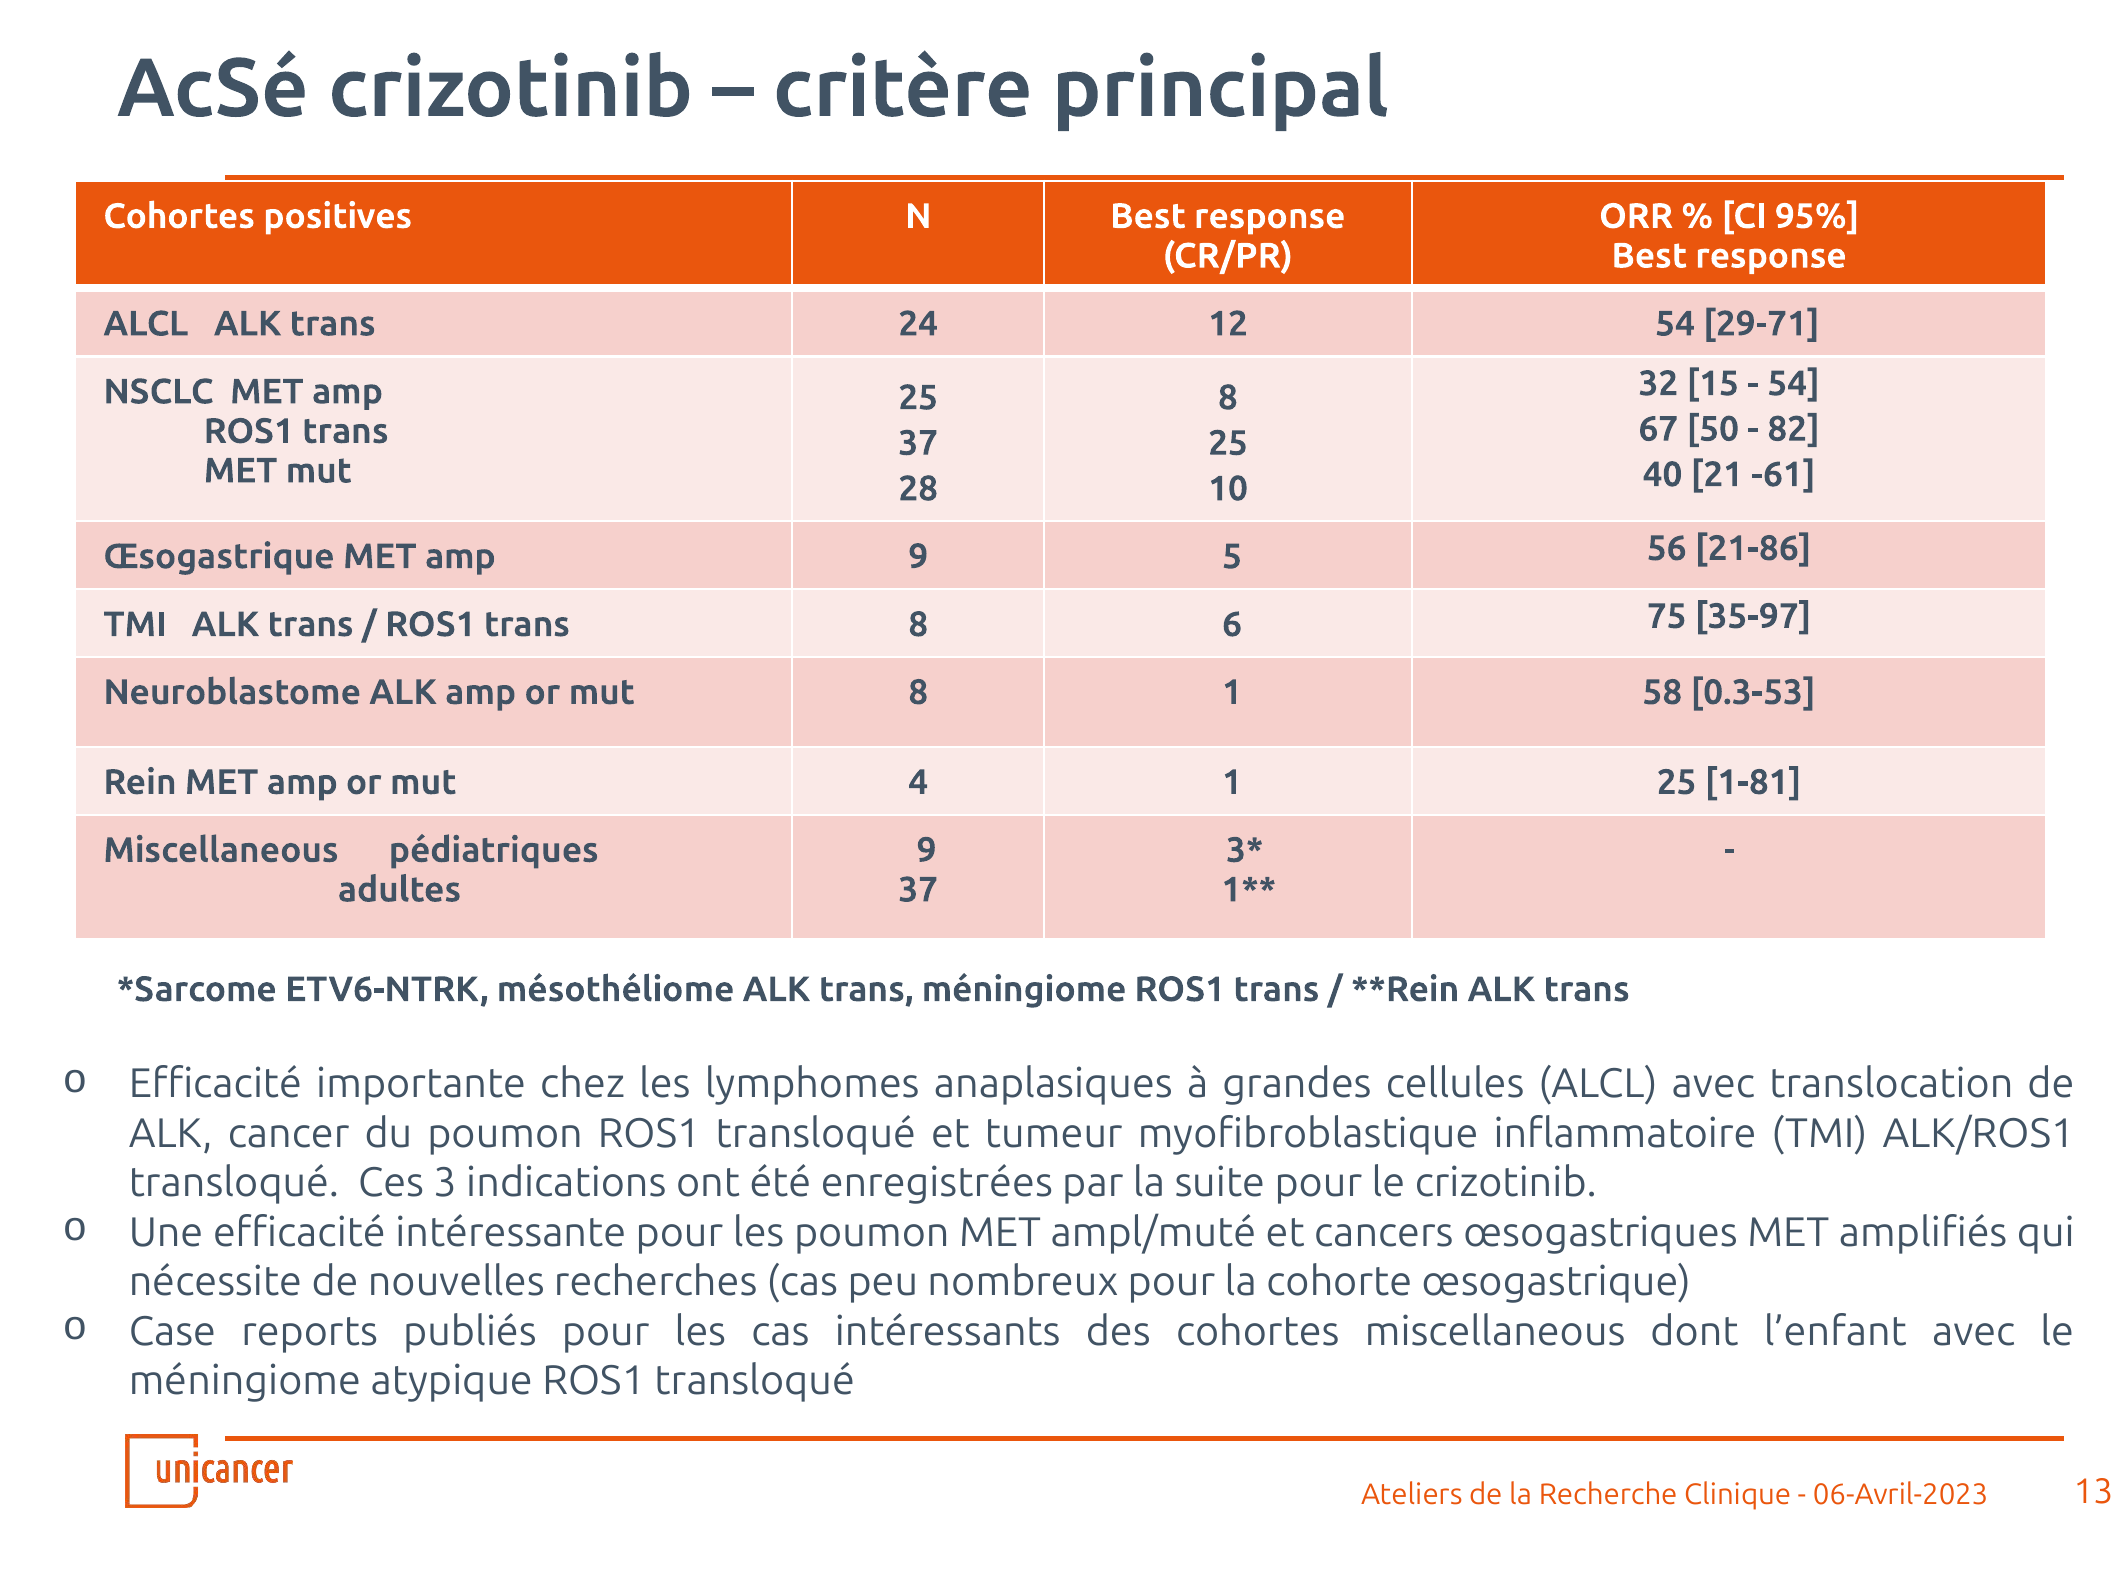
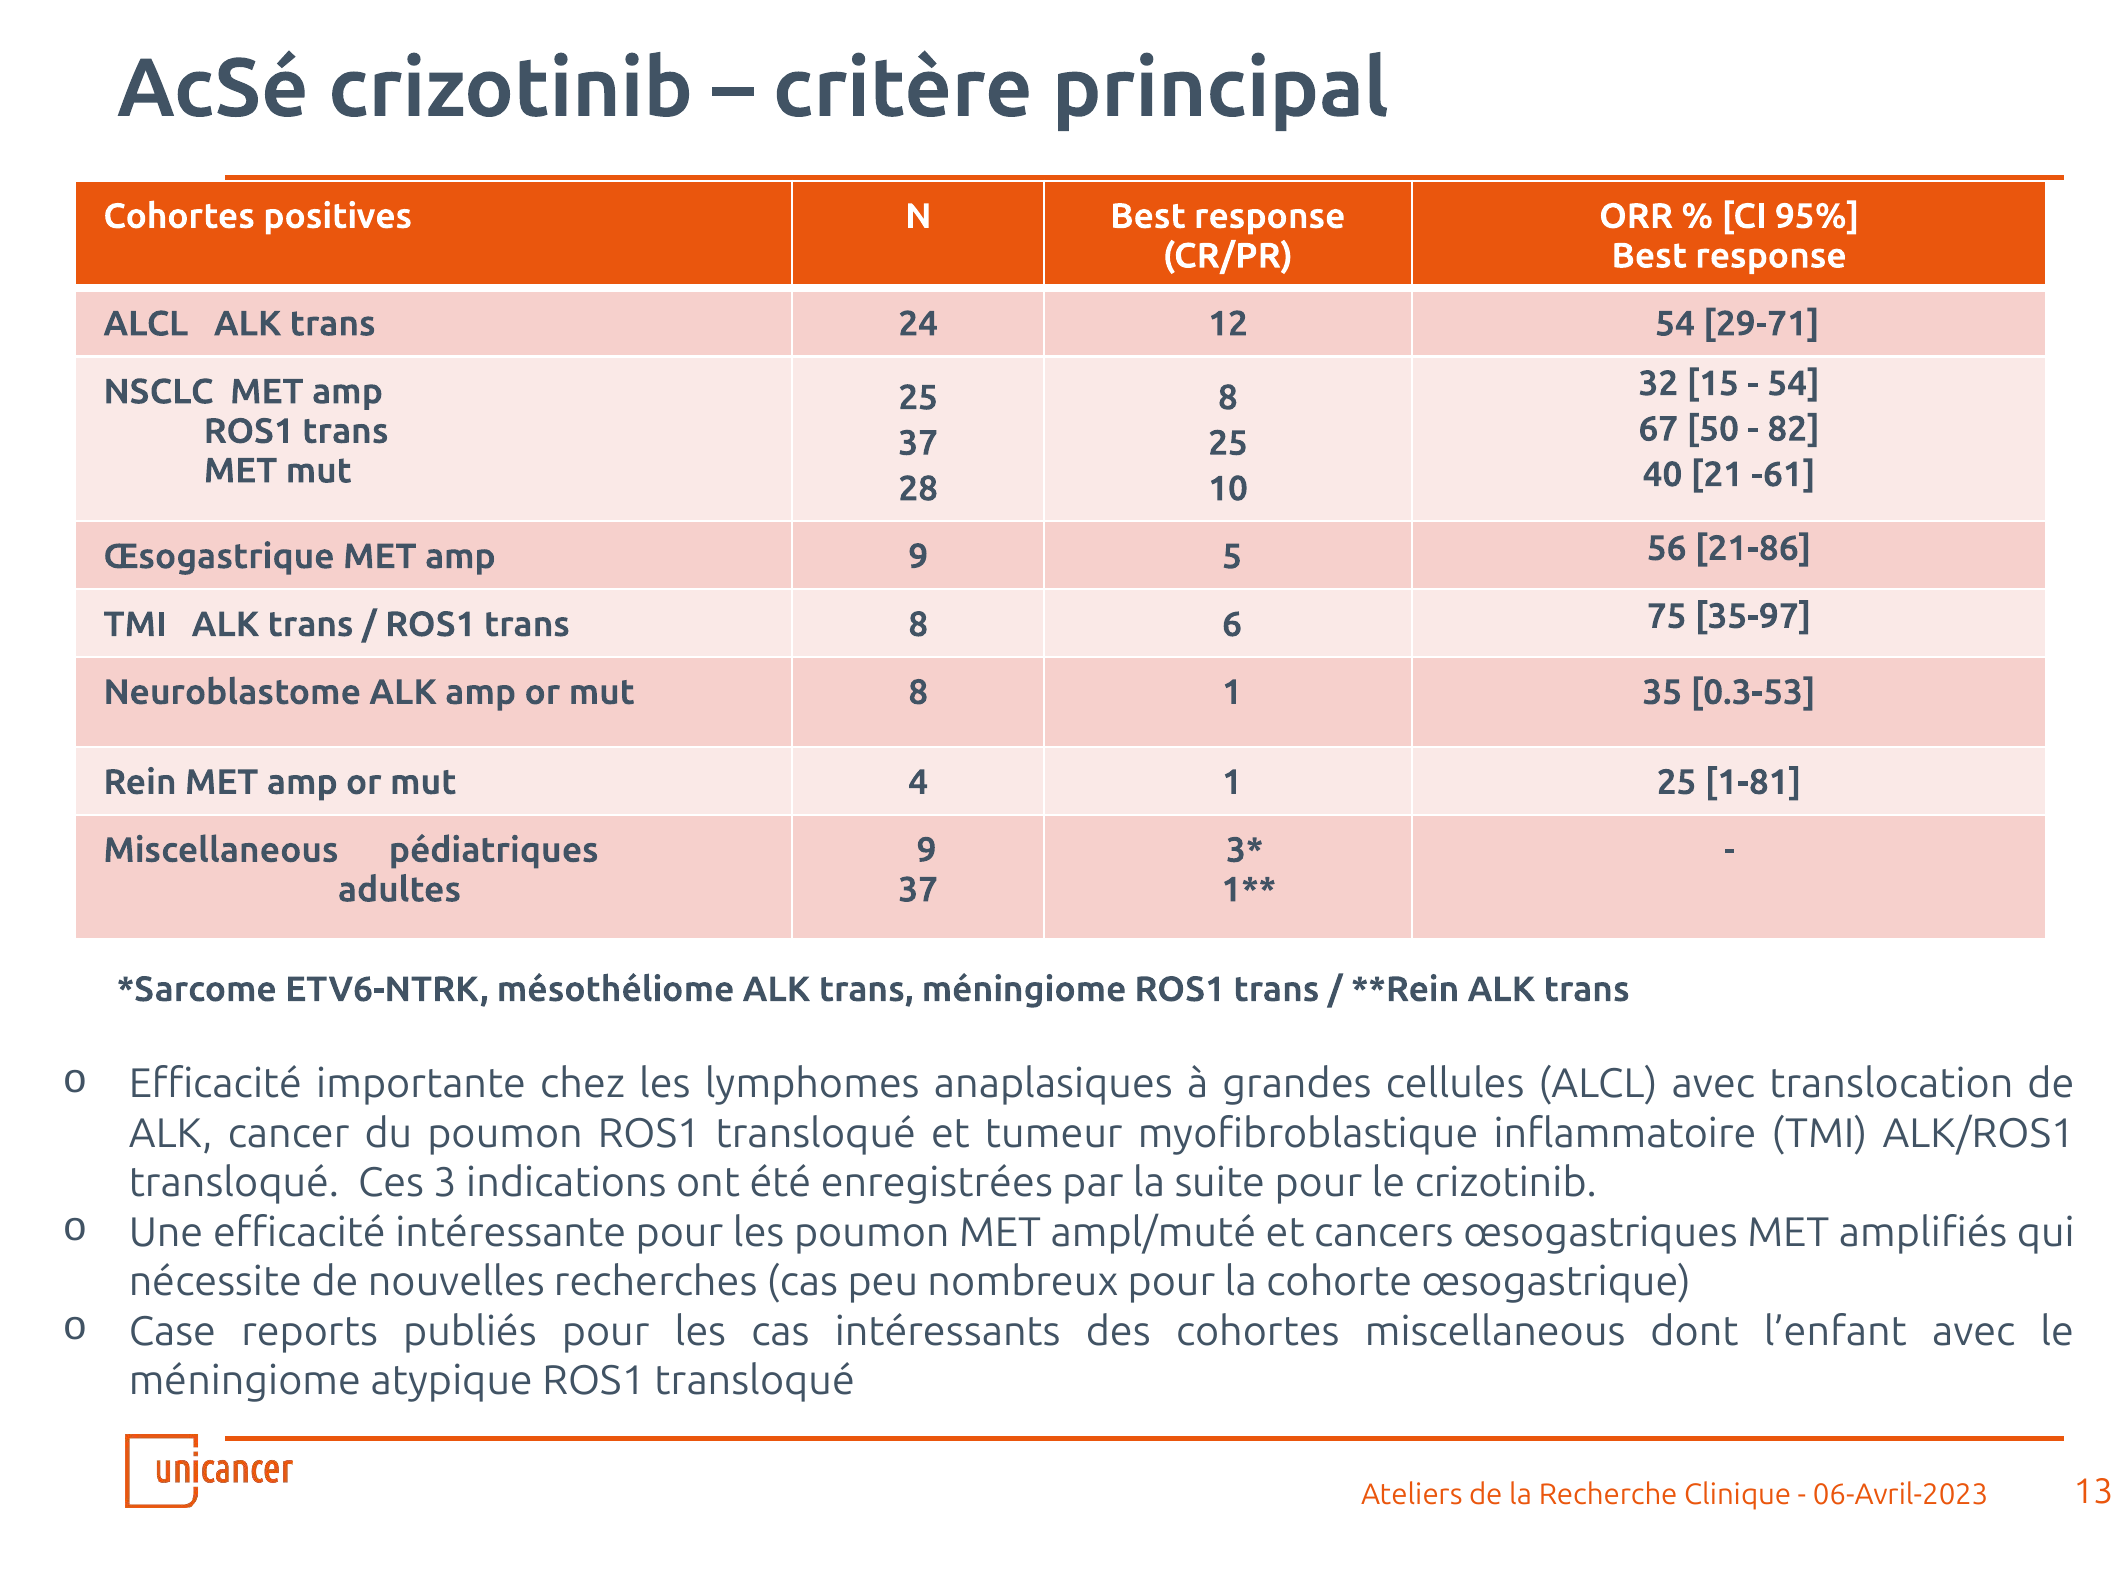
58: 58 -> 35
